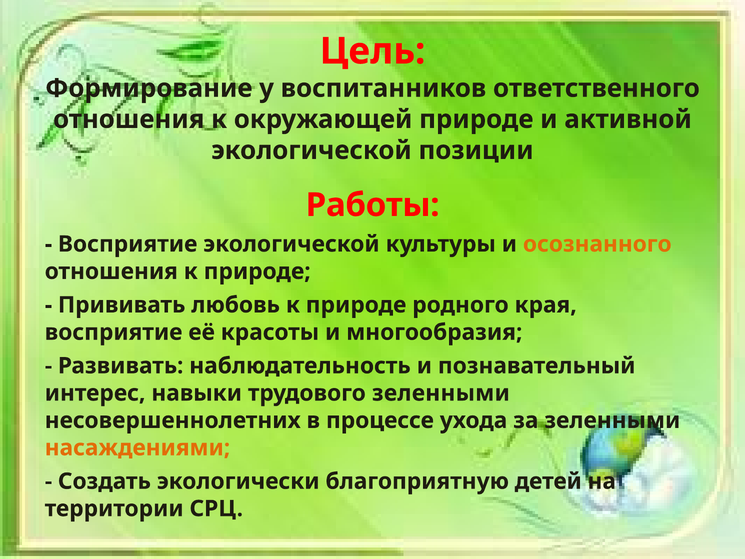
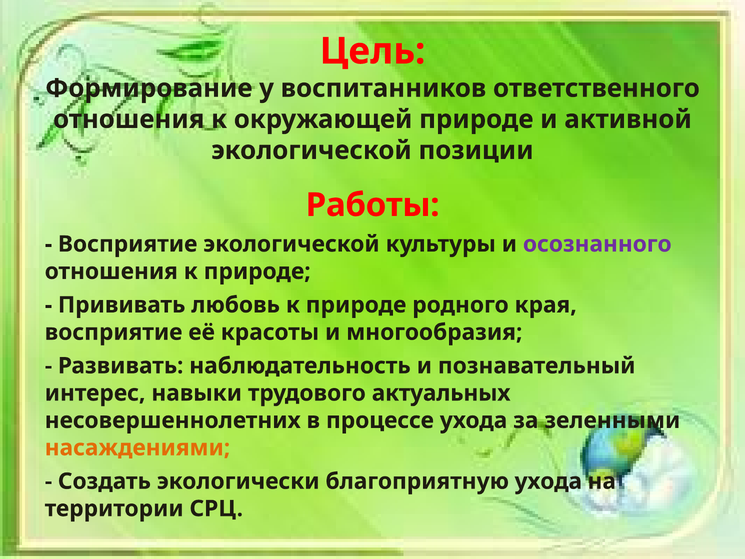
осознанного colour: orange -> purple
трудового зеленными: зеленными -> актуальных
благоприятную детей: детей -> ухода
